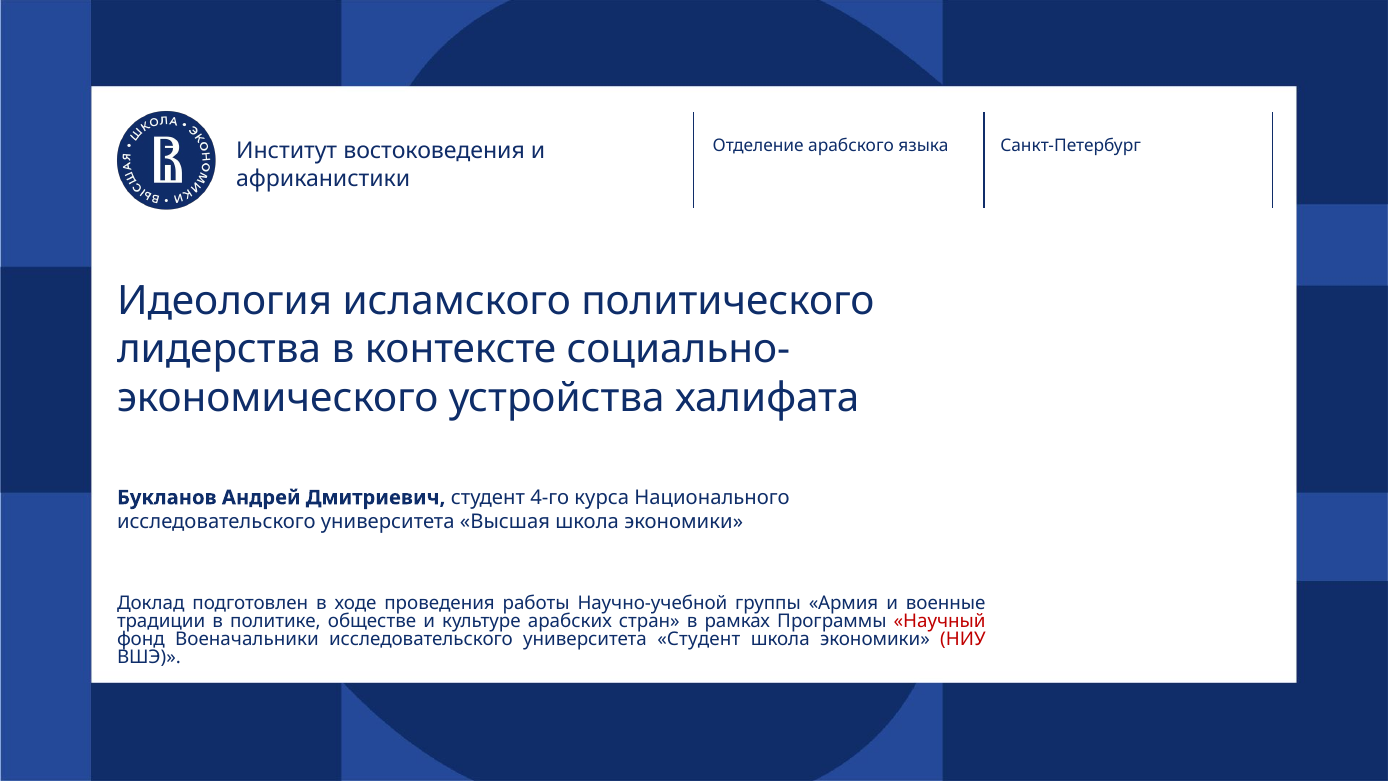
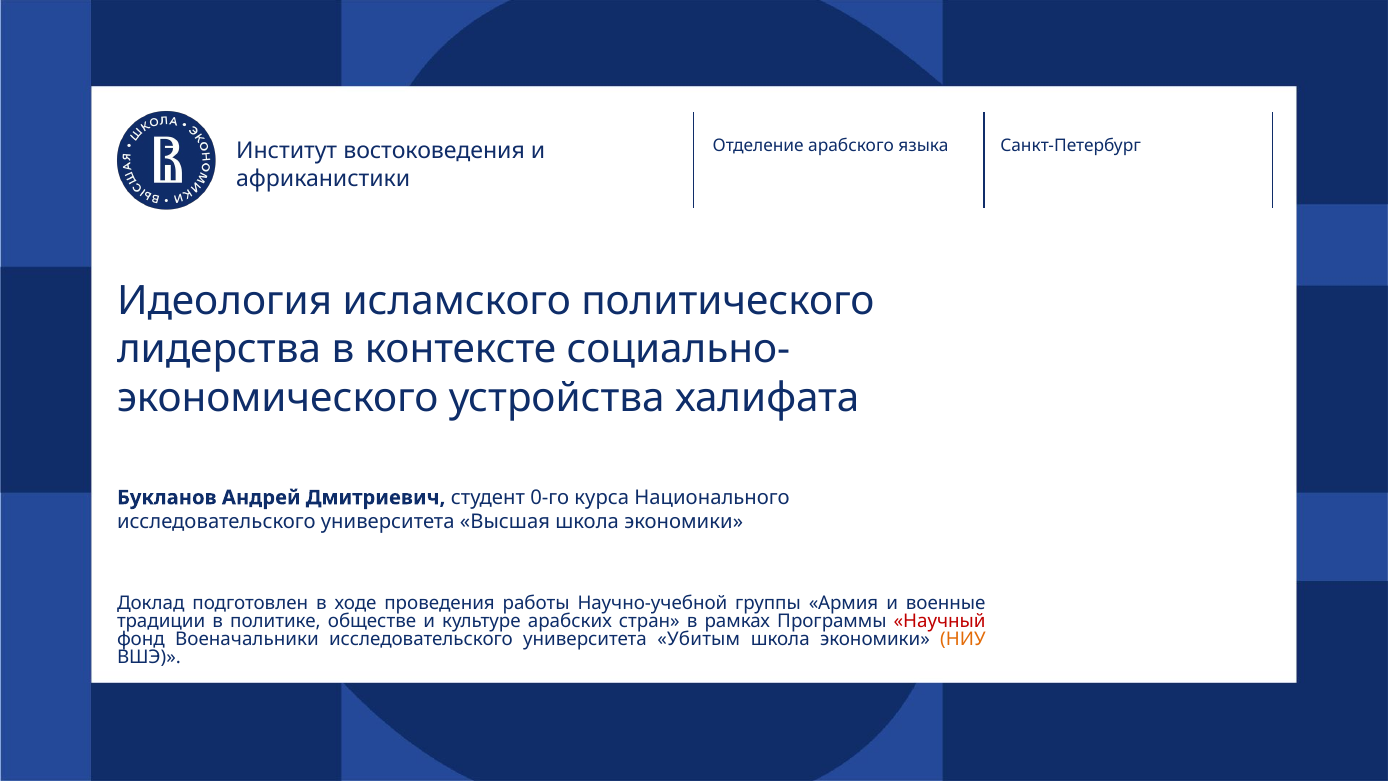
4-го: 4-го -> 0-го
университета Студент: Студент -> Убитым
НИУ colour: red -> orange
